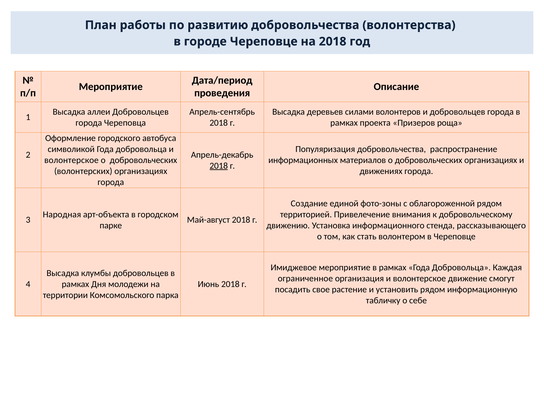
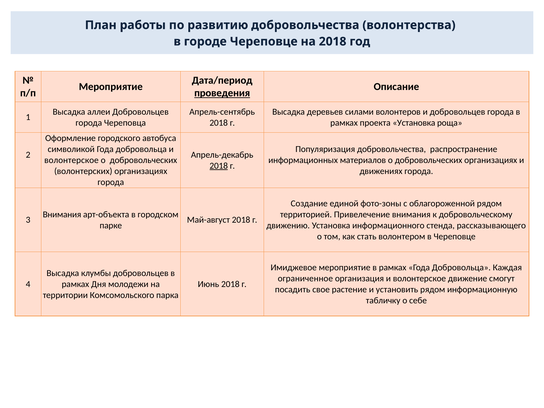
проведения underline: none -> present
проекта Призеров: Призеров -> Установка
Народная at (62, 214): Народная -> Внимания
